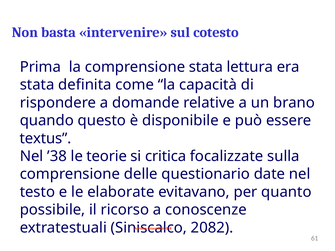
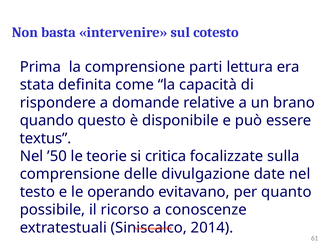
comprensione stata: stata -> parti
’38: ’38 -> ’50
questionario: questionario -> divulgazione
elaborate: elaborate -> operando
2082: 2082 -> 2014
